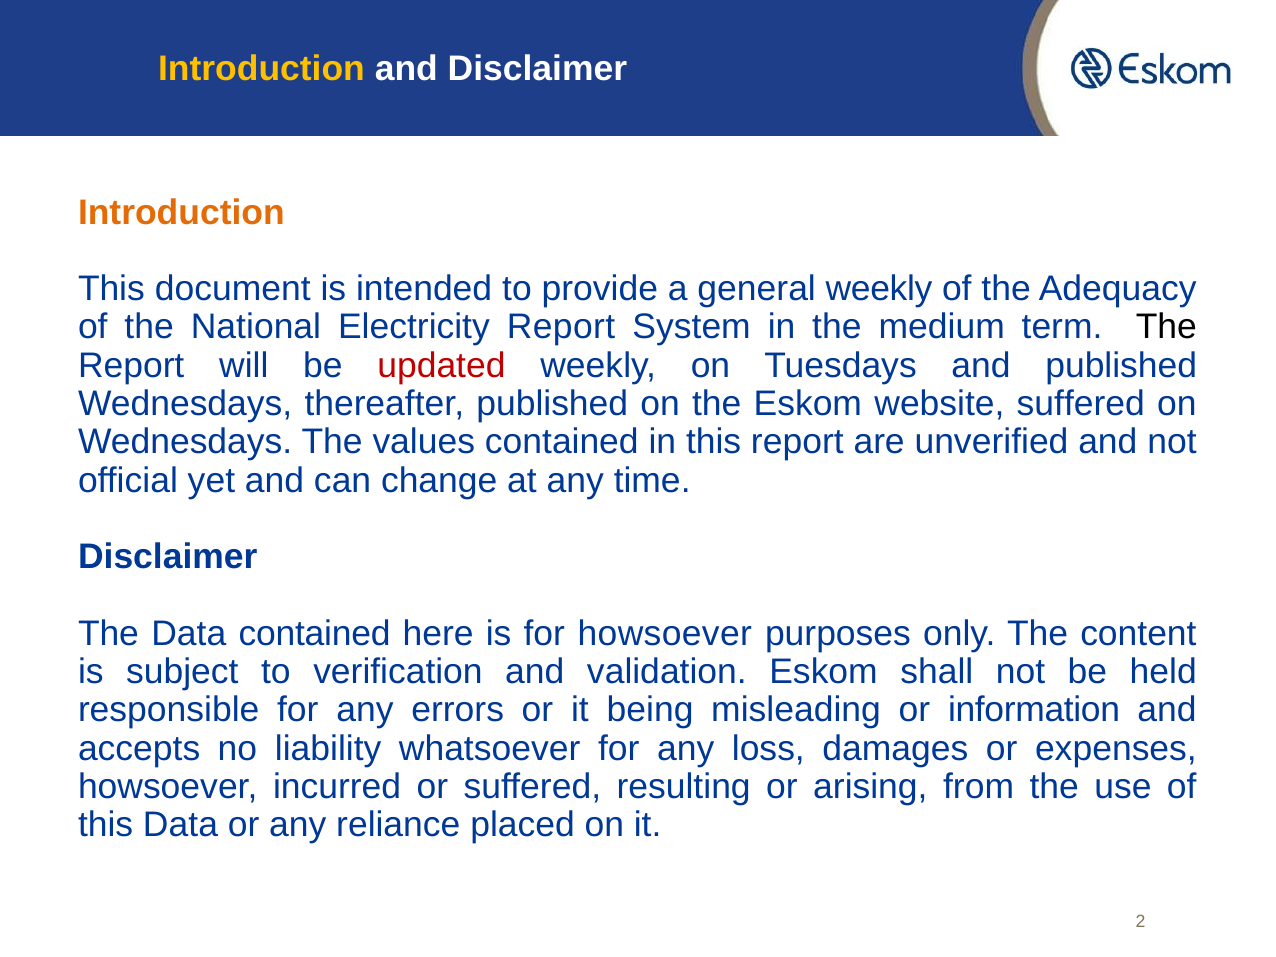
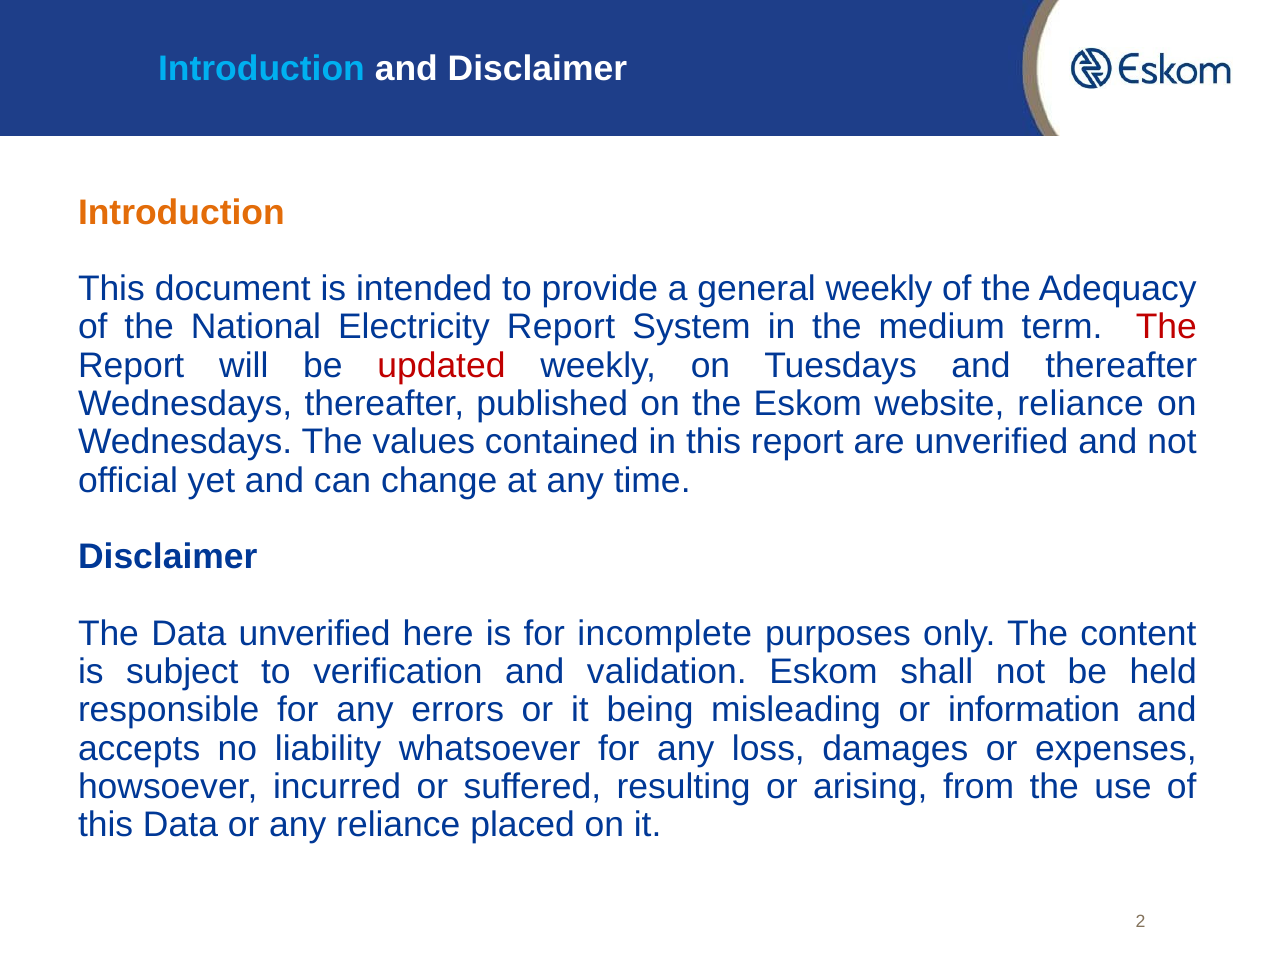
Introduction at (261, 69) colour: yellow -> light blue
The at (1166, 327) colour: black -> red
and published: published -> thereafter
website suffered: suffered -> reliance
Data contained: contained -> unverified
for howsoever: howsoever -> incomplete
